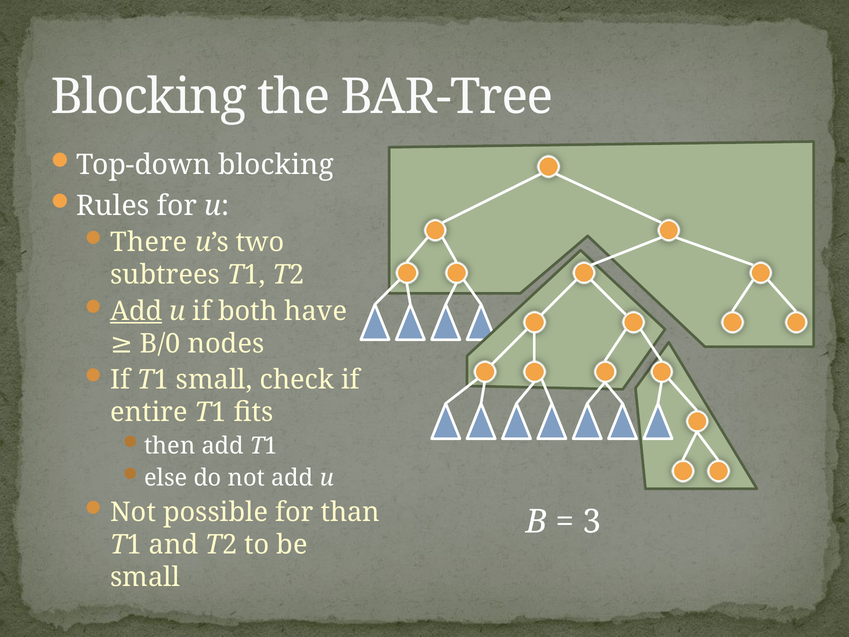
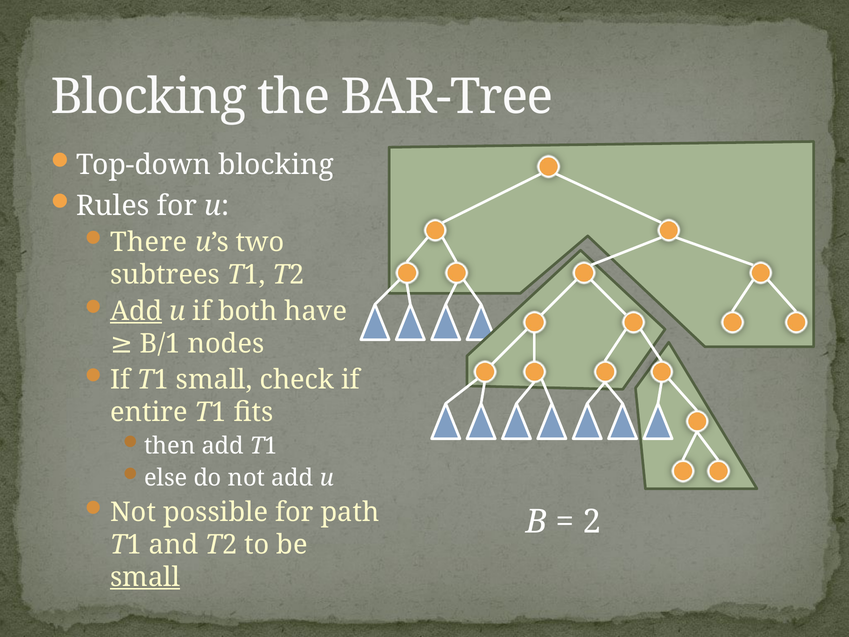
B/0: B/0 -> B/1
than: than -> path
3: 3 -> 2
small at (145, 577) underline: none -> present
